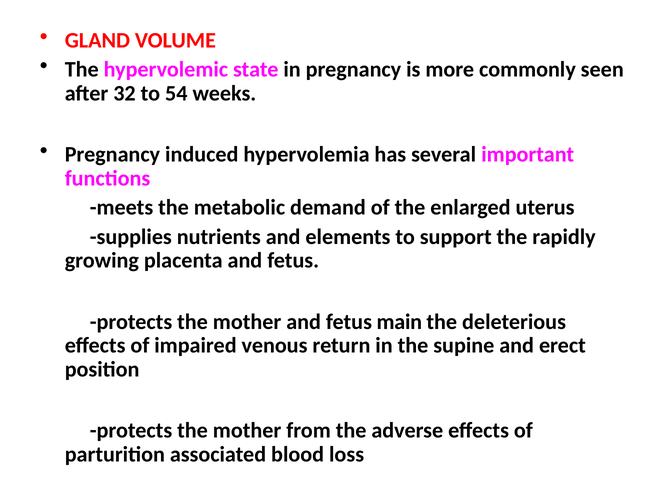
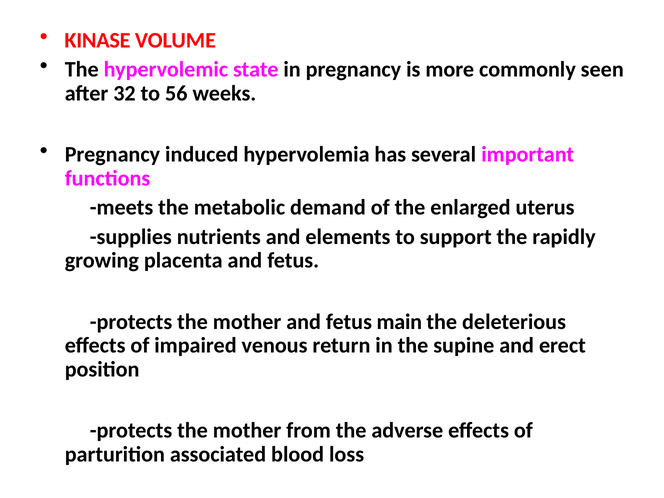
GLAND: GLAND -> KINASE
54: 54 -> 56
